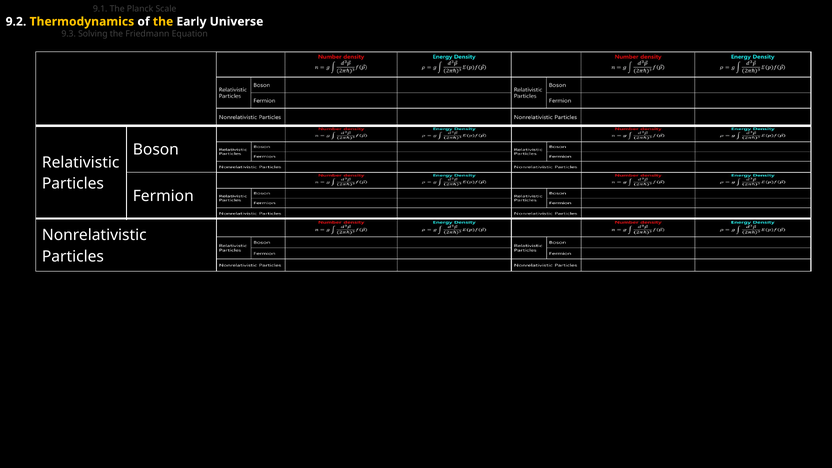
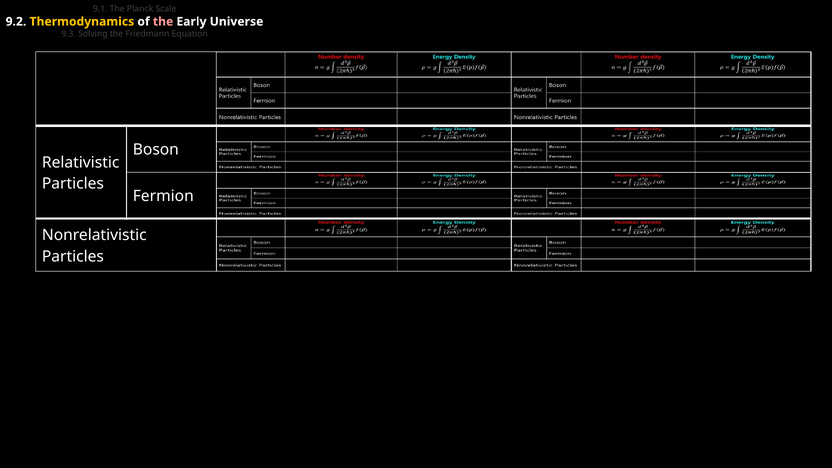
the at (163, 22) colour: yellow -> pink
